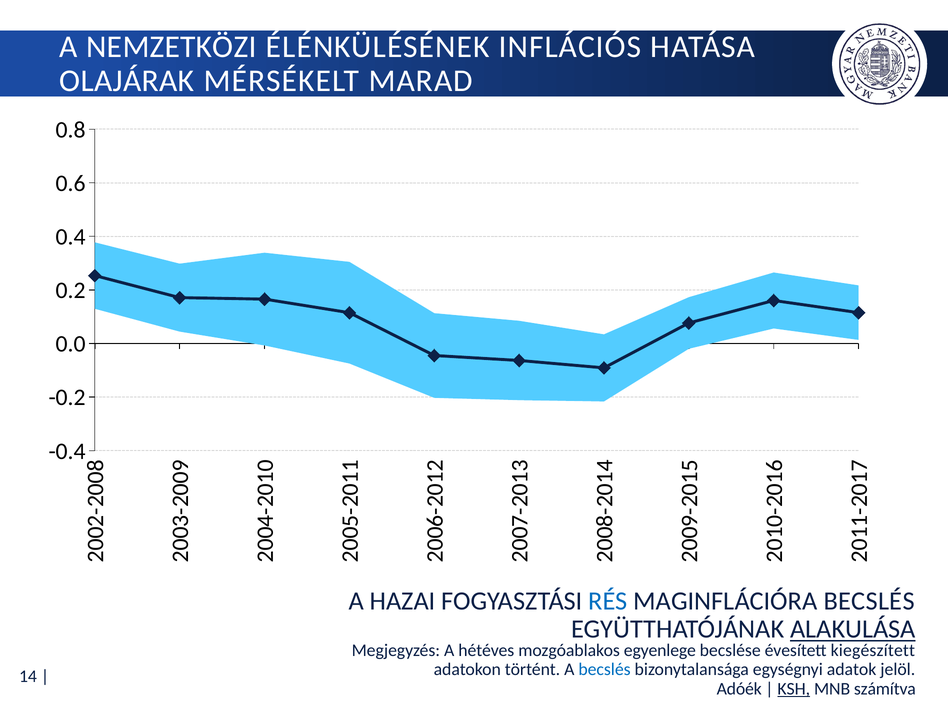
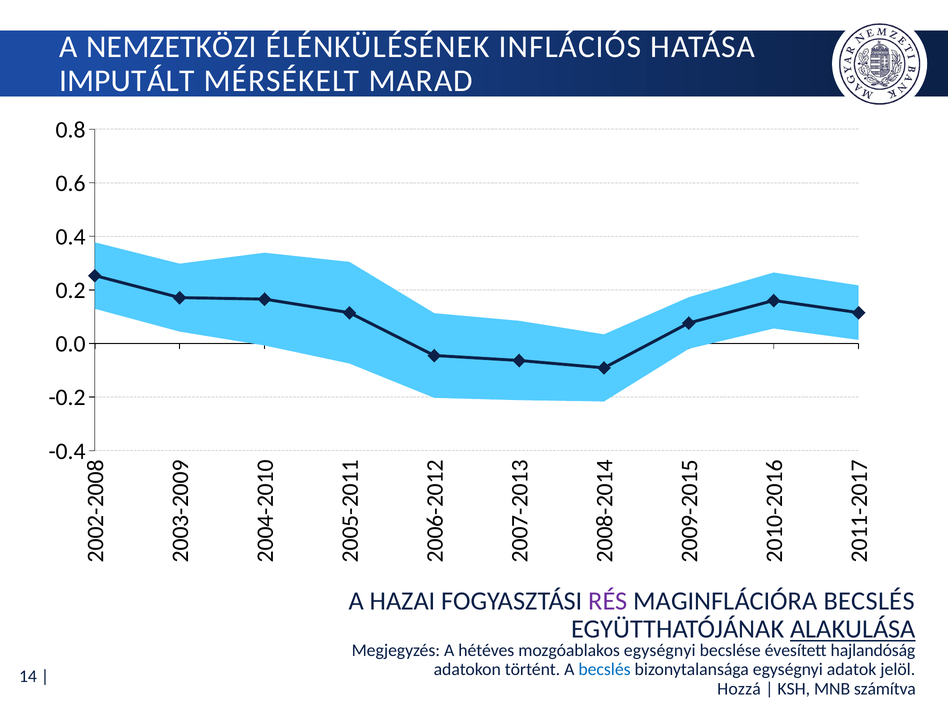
OLAJÁRAK: OLAJÁRAK -> IMPUTÁLT
RÉS colour: blue -> purple
mozgóablakos egyenlege: egyenlege -> egységnyi
kiegészített: kiegészített -> hajlandóság
Adóék: Adóék -> Hozzá
KSH underline: present -> none
